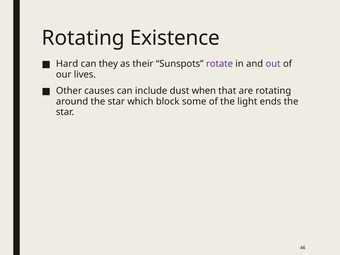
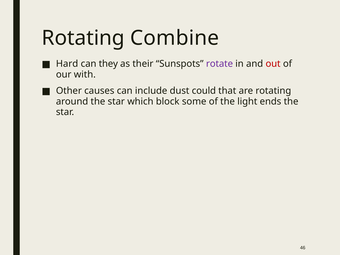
Existence: Existence -> Combine
out colour: purple -> red
lives: lives -> with
when: when -> could
